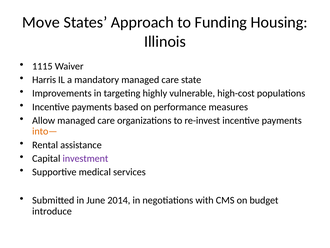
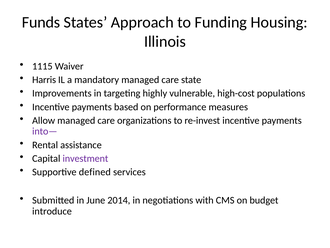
Move: Move -> Funds
into— colour: orange -> purple
medical: medical -> defined
